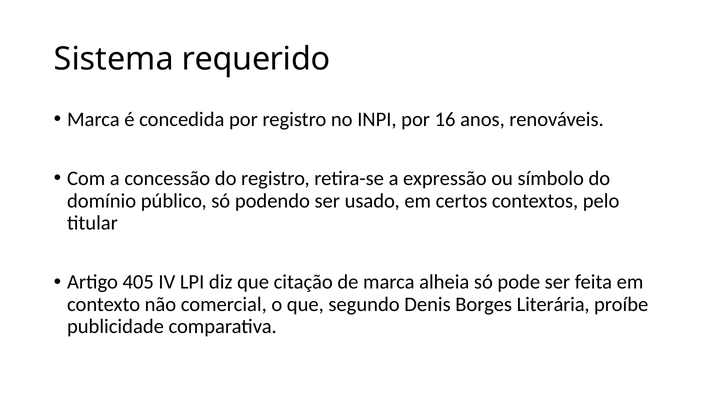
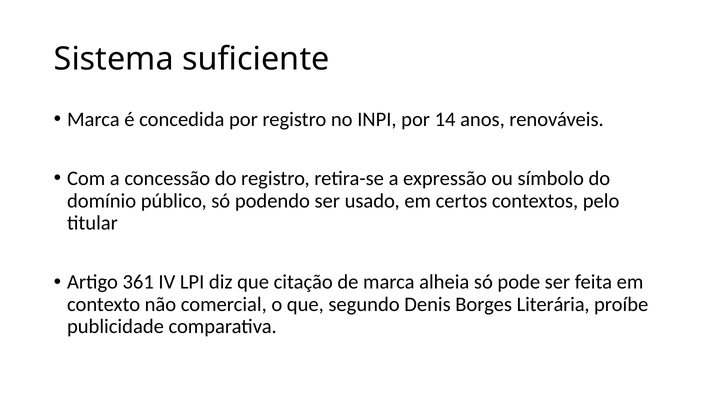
requerido: requerido -> suficiente
16: 16 -> 14
405: 405 -> 361
